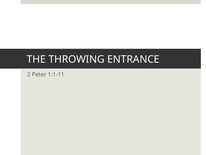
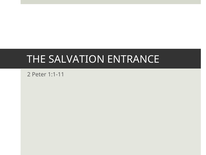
THROWING: THROWING -> SALVATION
